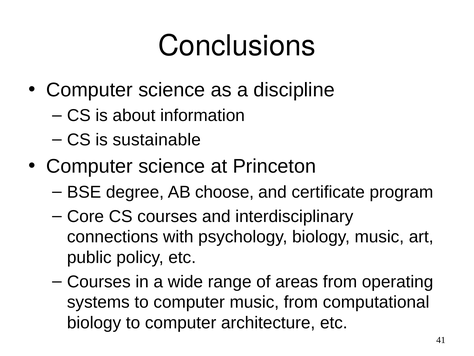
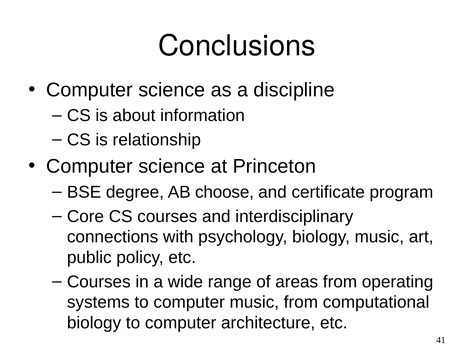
sustainable: sustainable -> relationship
